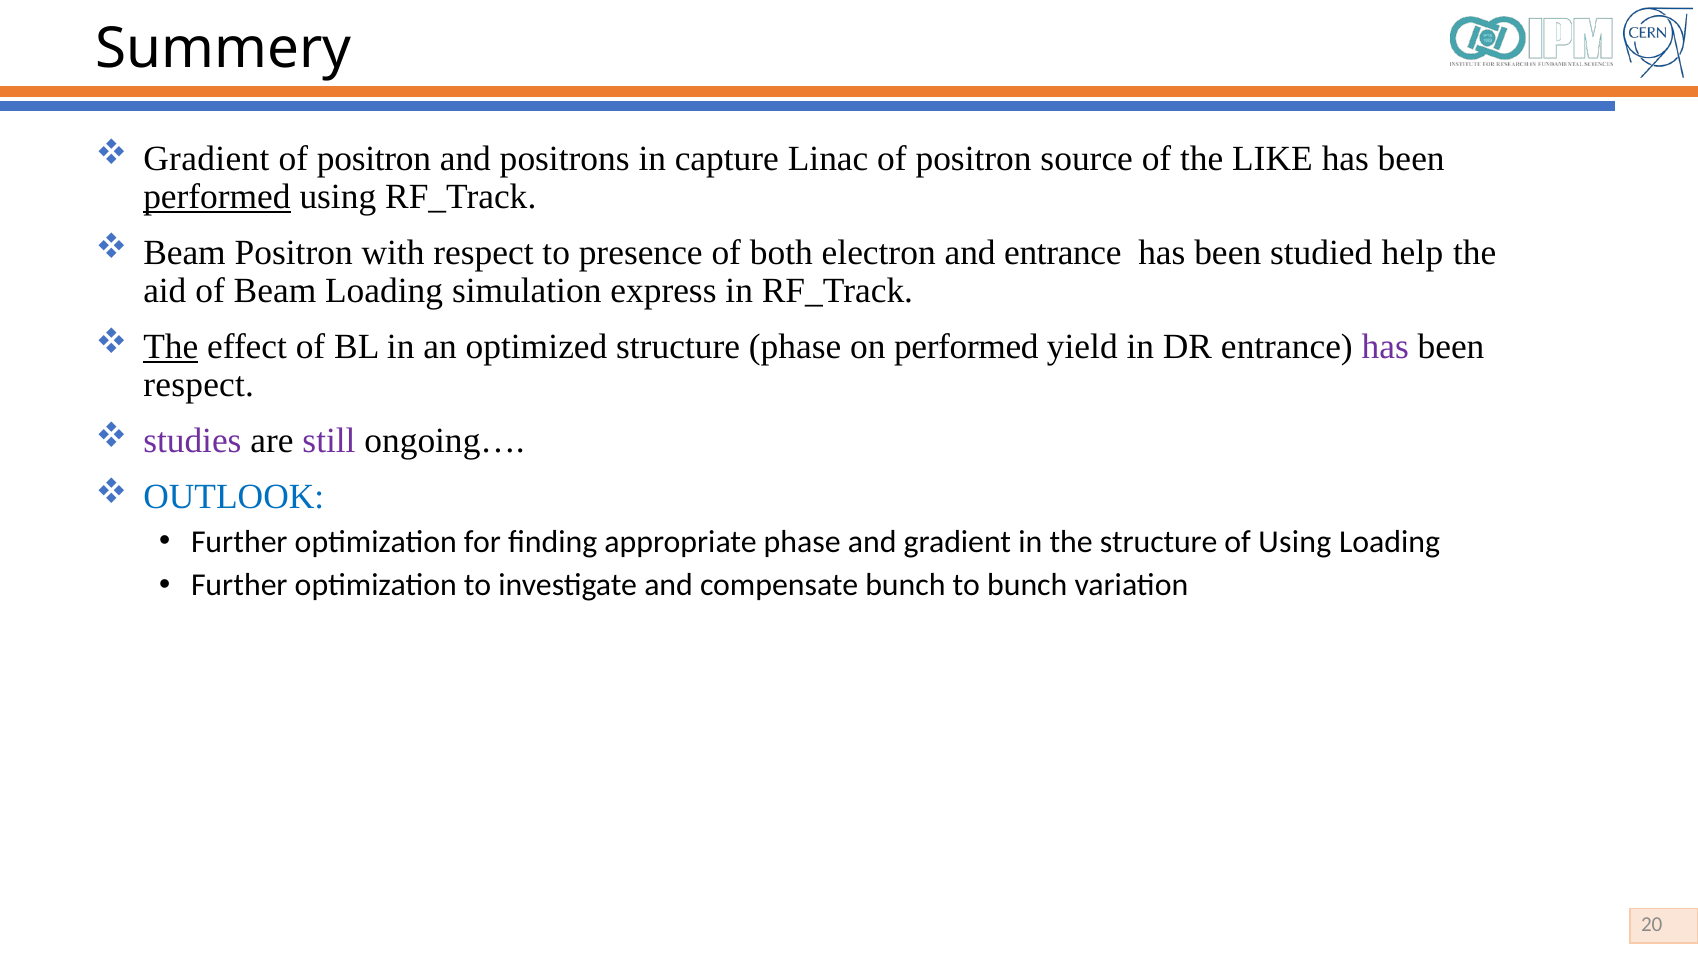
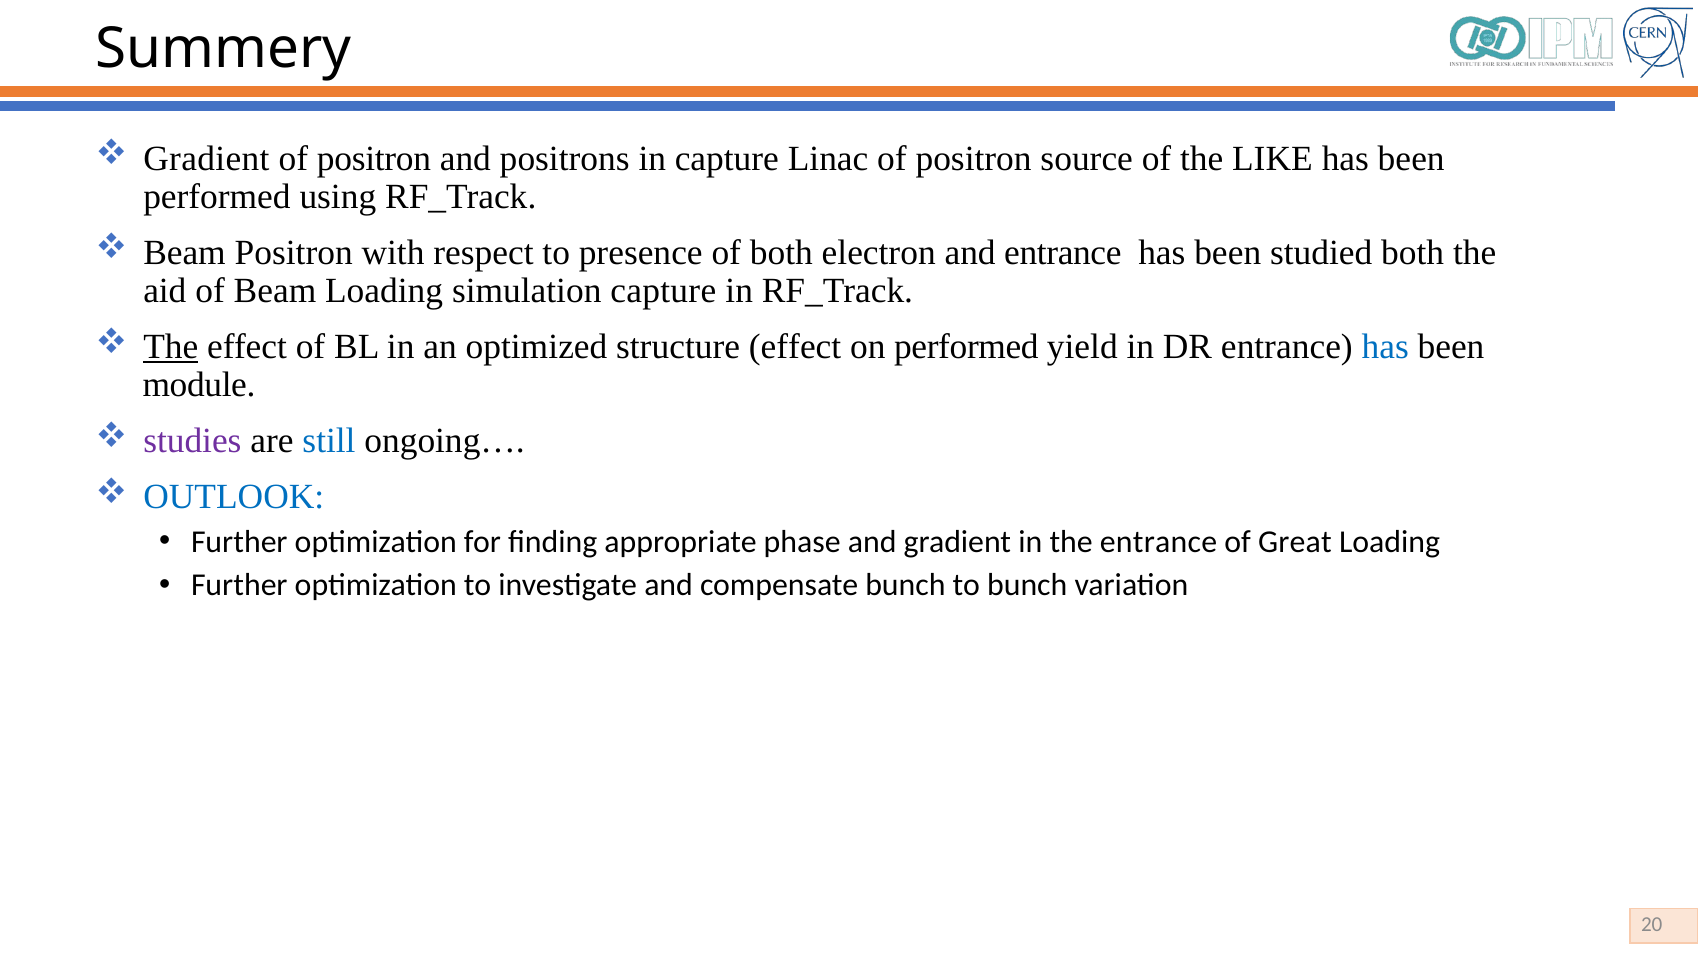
performed at (217, 197) underline: present -> none
studied help: help -> both
simulation express: express -> capture
structure phase: phase -> effect
has at (1385, 347) colour: purple -> blue
respect at (199, 385): respect -> module
still colour: purple -> blue
the structure: structure -> entrance
of Using: Using -> Great
